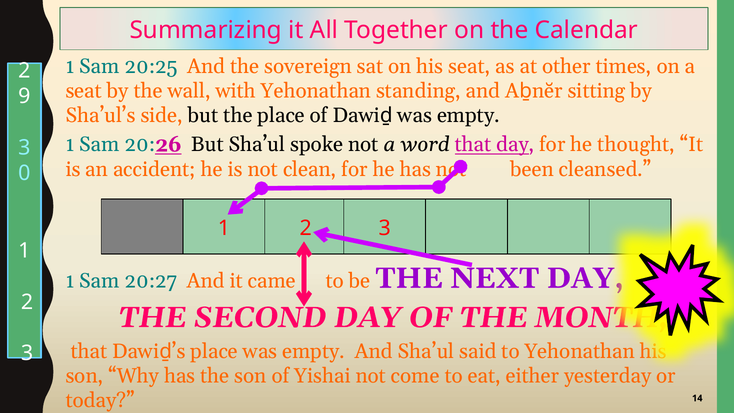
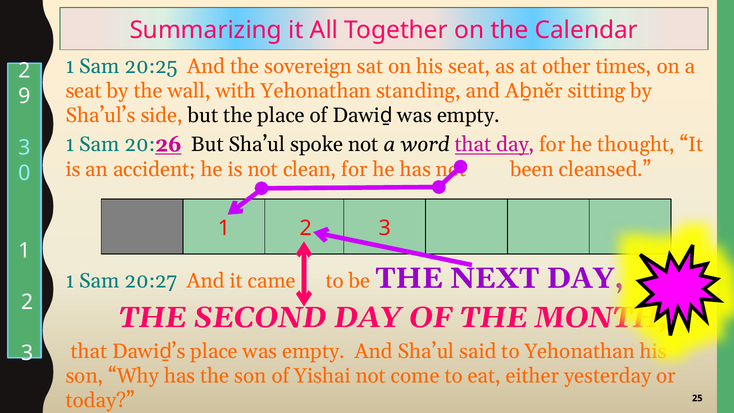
14: 14 -> 25
